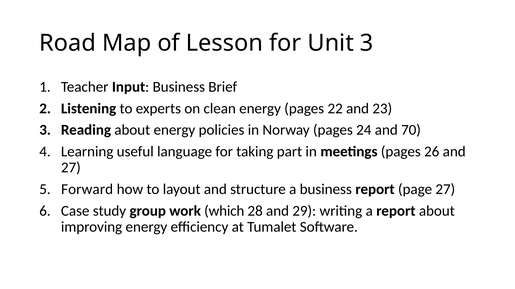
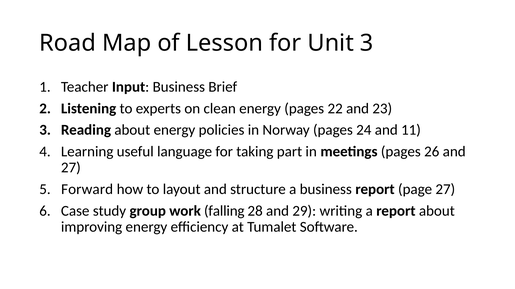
70: 70 -> 11
which: which -> falling
